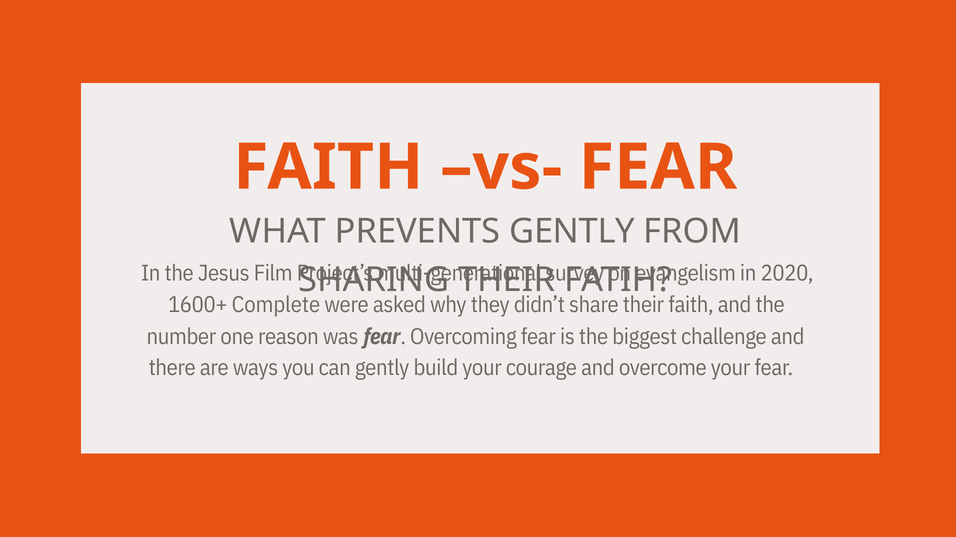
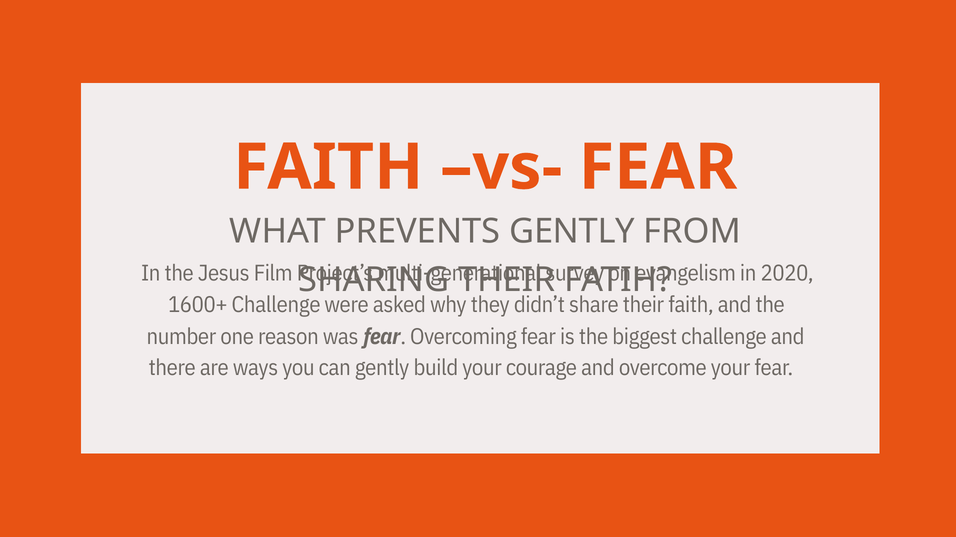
1600+ Complete: Complete -> Challenge
